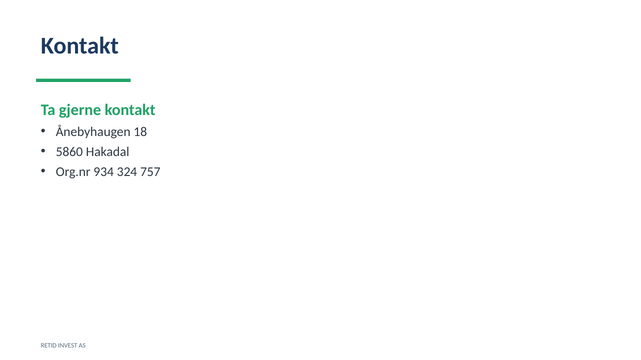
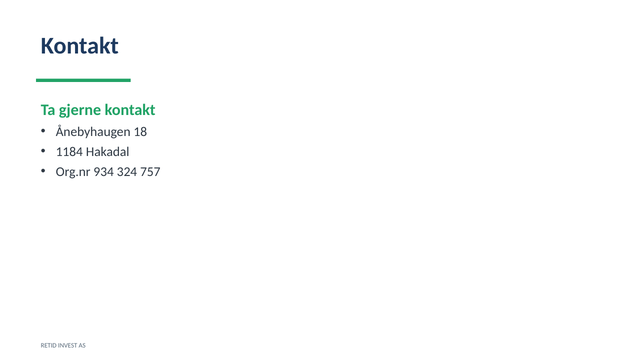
5860: 5860 -> 1184
